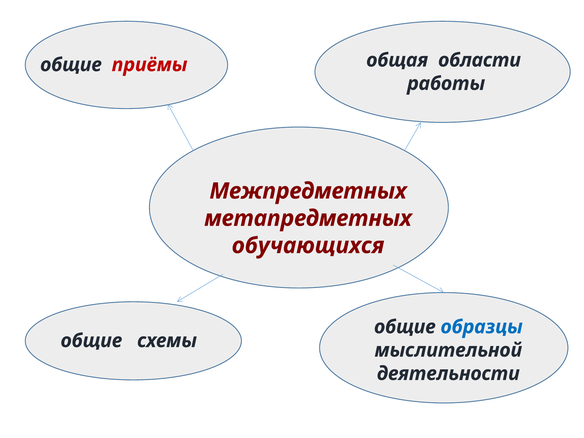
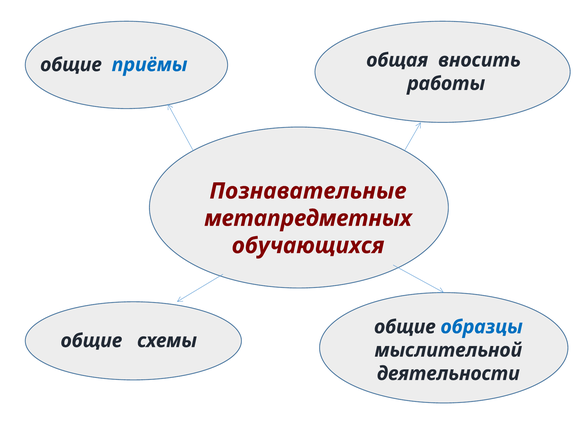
приёмы colour: red -> blue
области: области -> вносить
Межпредметных: Межпредметных -> Познавательные
